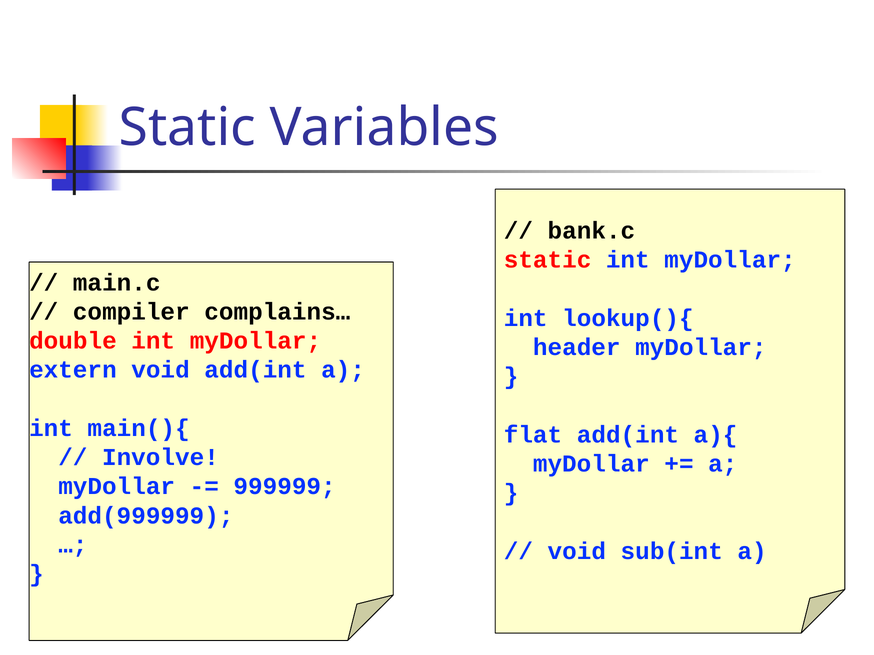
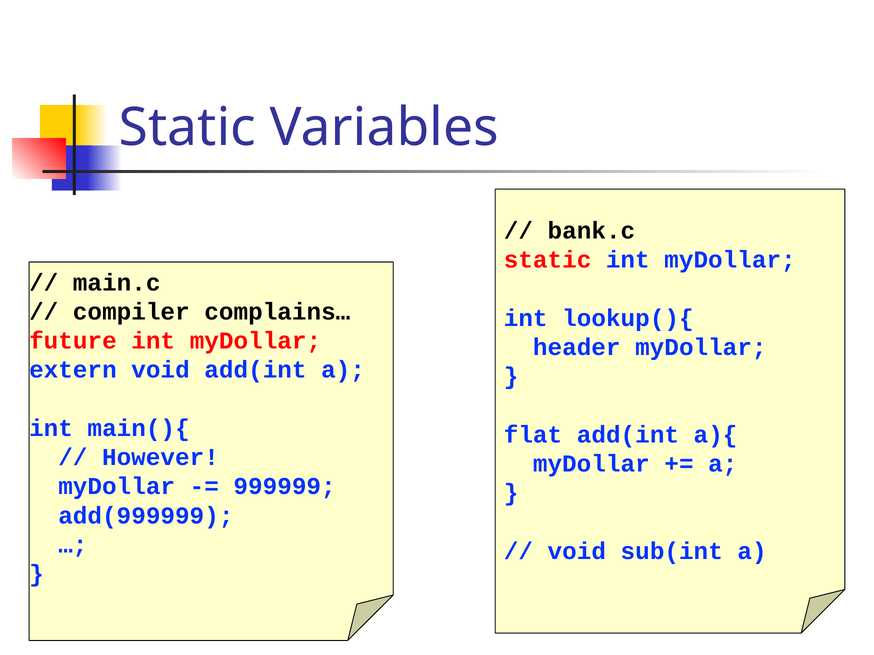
double: double -> future
Involve: Involve -> However
